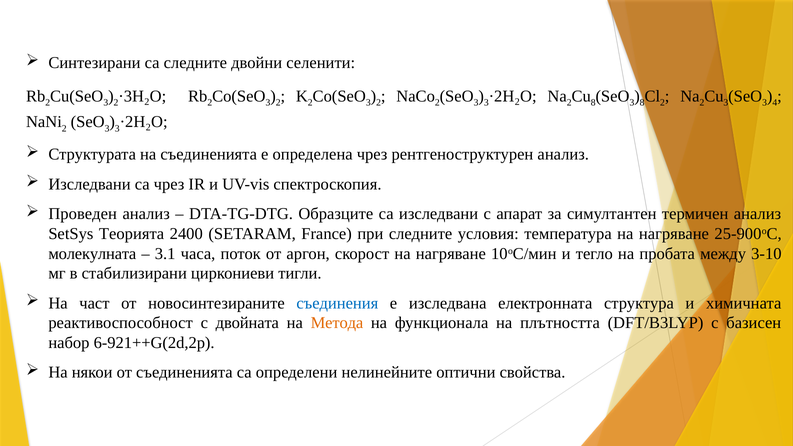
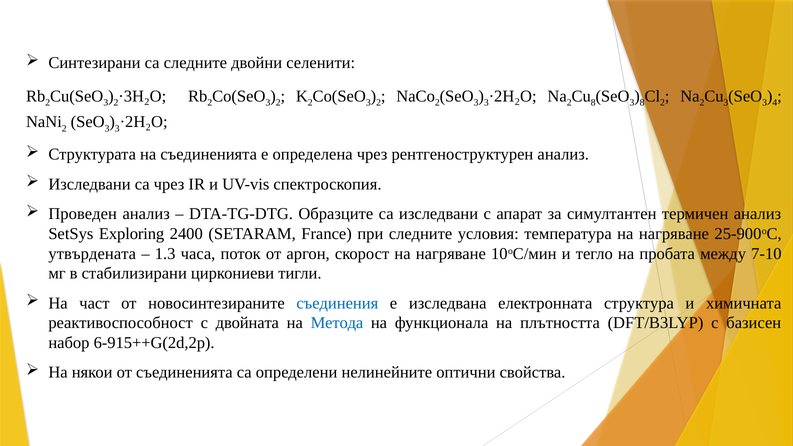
Теорията: Теорията -> Exploring
молекулната: молекулната -> утвърдената
3.1: 3.1 -> 1.3
3-10: 3-10 -> 7-10
Метода colour: orange -> blue
6-921++G(2d,2p: 6-921++G(2d,2p -> 6-915++G(2d,2p
